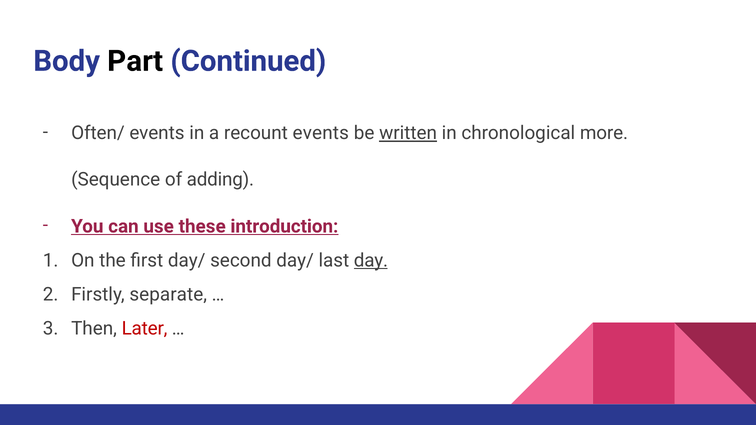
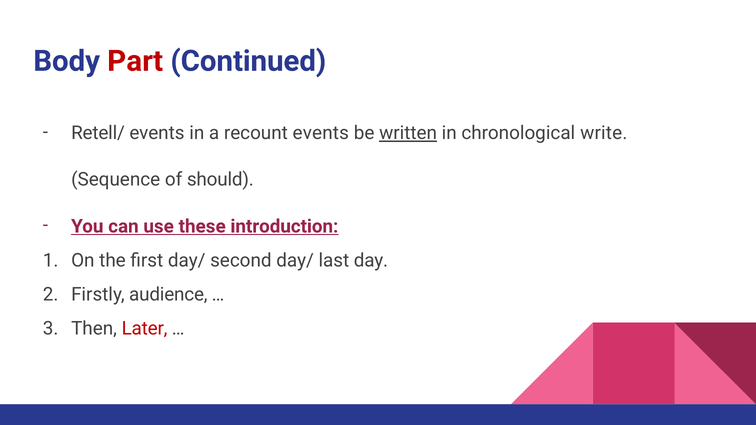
Part colour: black -> red
Often/: Often/ -> Retell/
more: more -> write
adding: adding -> should
day underline: present -> none
separate: separate -> audience
